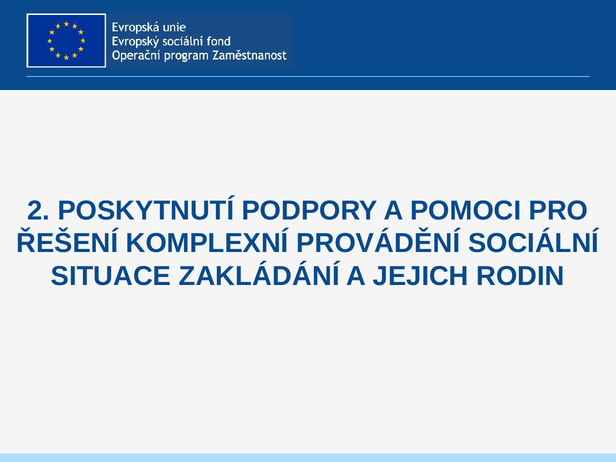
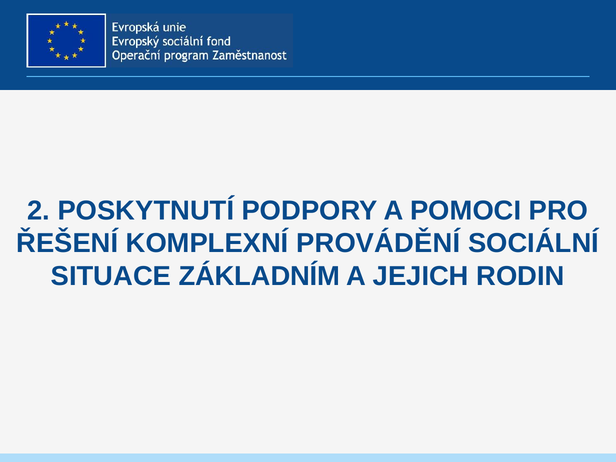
ZAKLÁDÁNÍ: ZAKLÁDÁNÍ -> ZÁKLADNÍM
